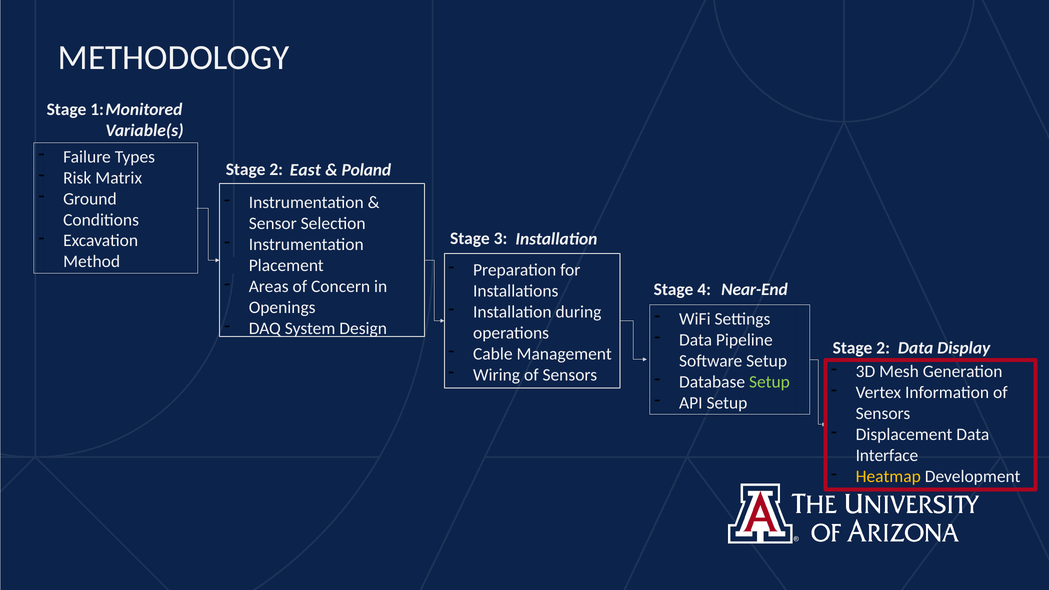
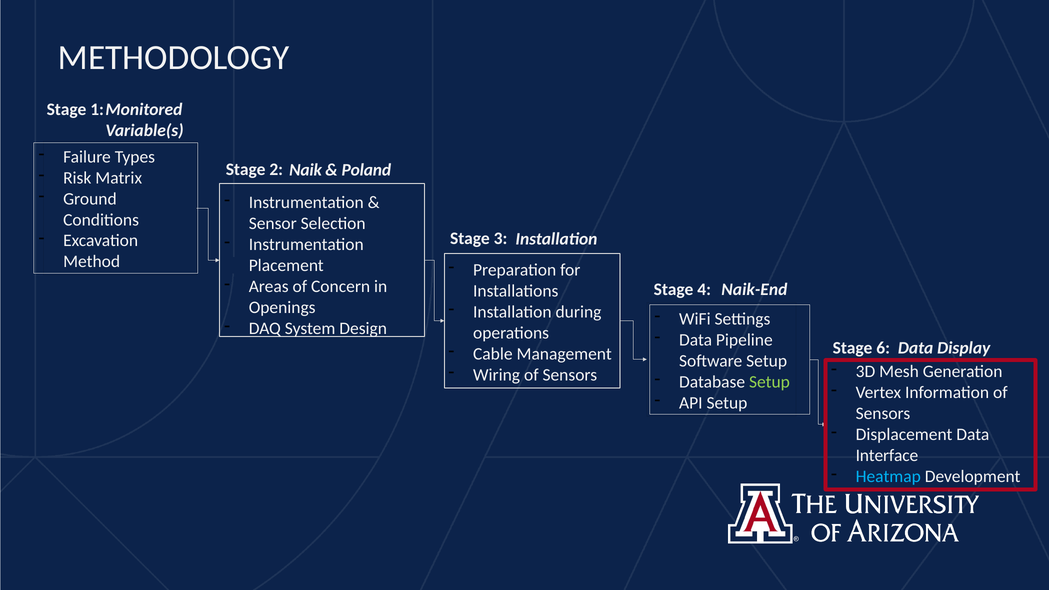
East: East -> Naik
Near-End: Near-End -> Naik-End
2 at (883, 348): 2 -> 6
Heatmap colour: yellow -> light blue
